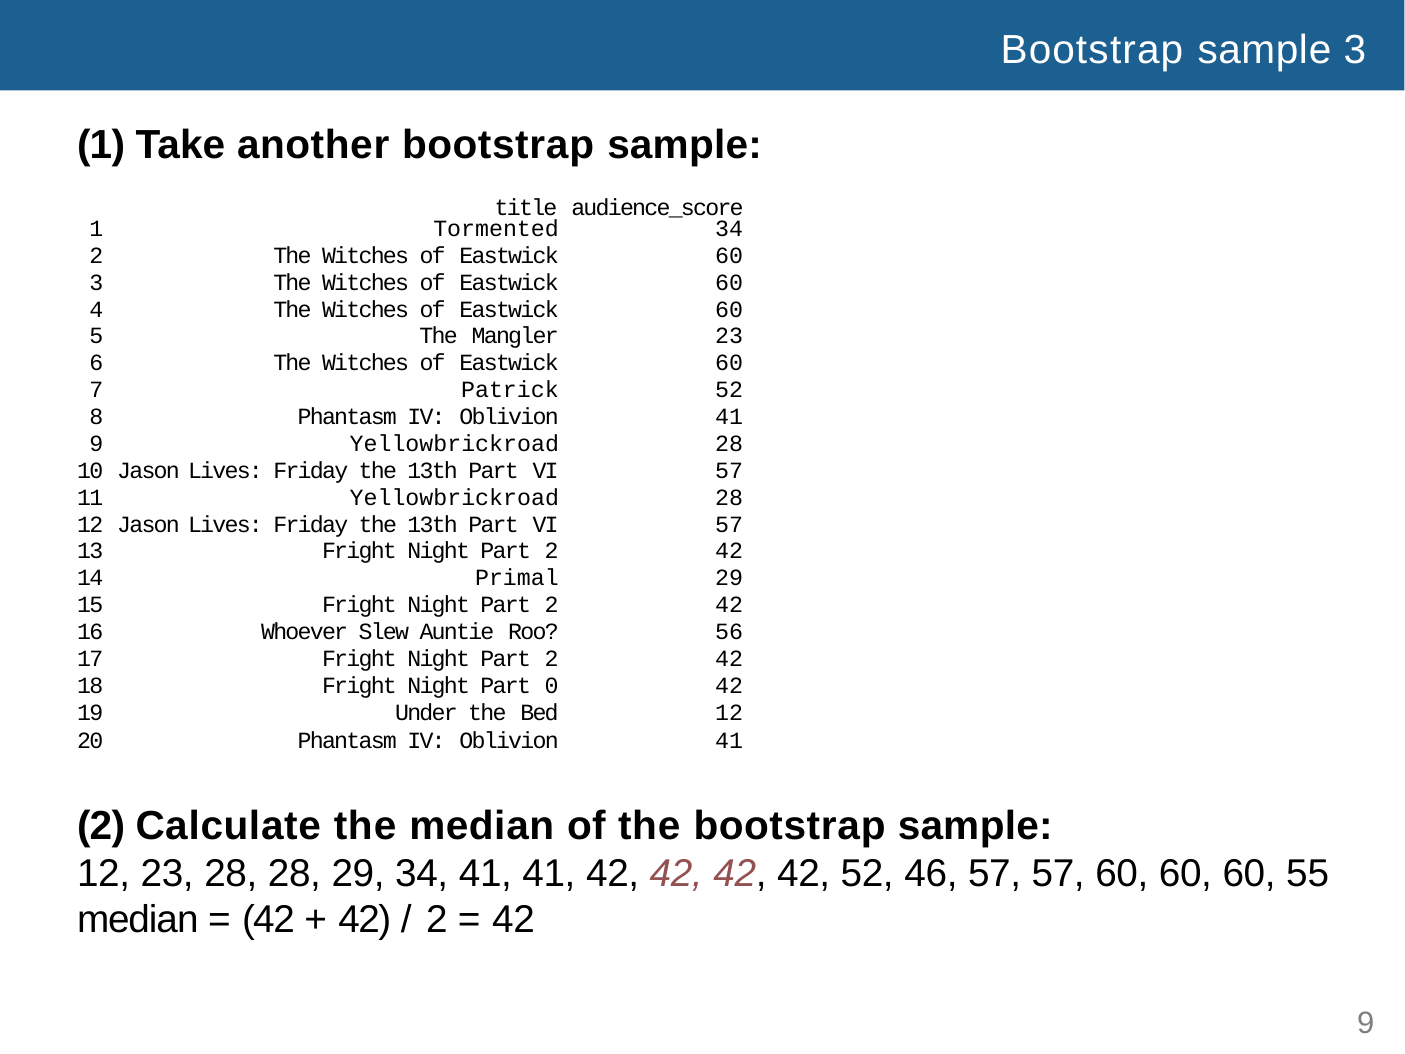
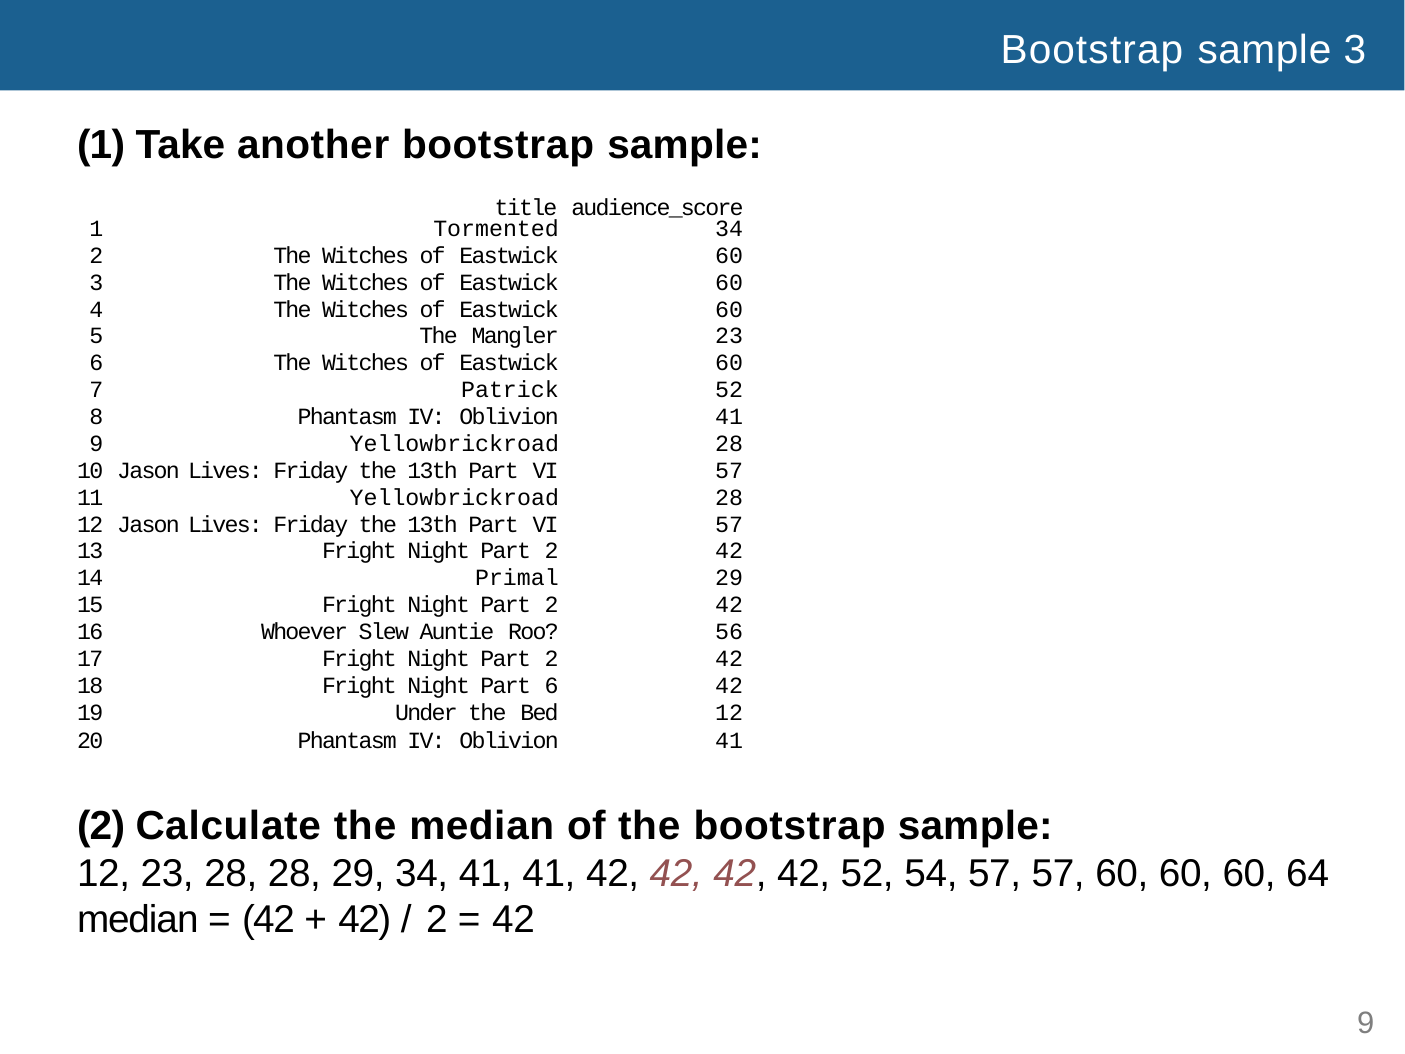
Part 0: 0 -> 6
46: 46 -> 54
55: 55 -> 64
